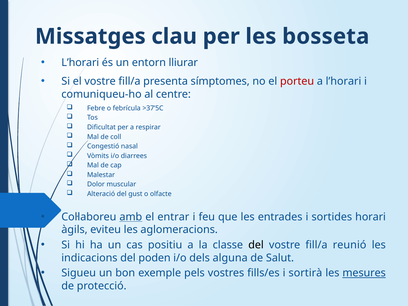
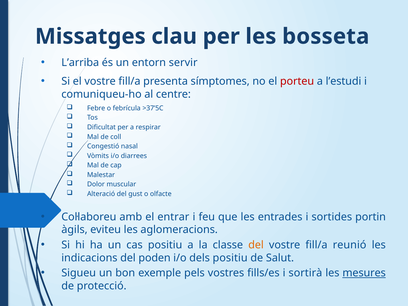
L’horari at (80, 63): L’horari -> L’arriba
lliurar: lliurar -> servir
a l’horari: l’horari -> l’estudi
amb underline: present -> none
horari: horari -> portin
del at (256, 245) colour: black -> orange
dels alguna: alguna -> positiu
